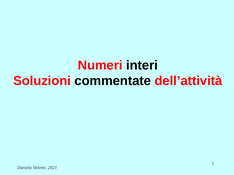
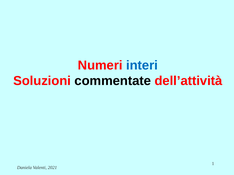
interi colour: black -> blue
